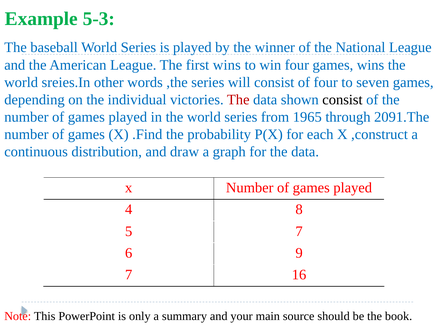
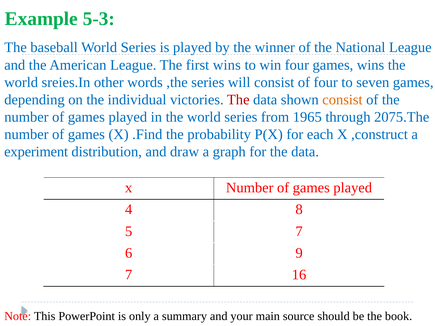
consist at (342, 100) colour: black -> orange
2091.The: 2091.The -> 2075.The
continuous: continuous -> experiment
